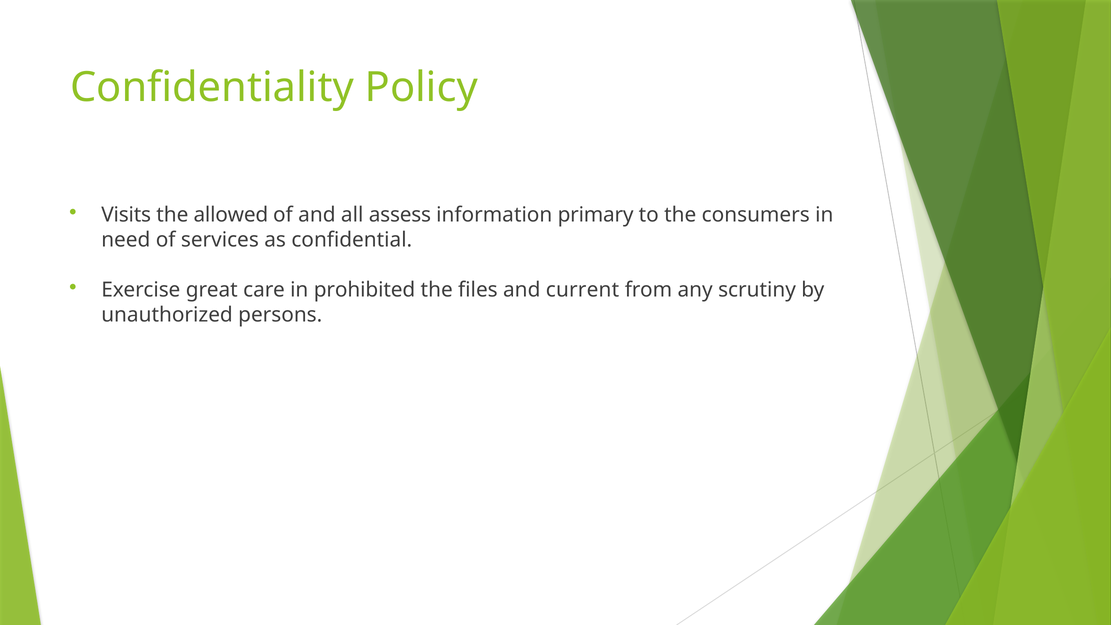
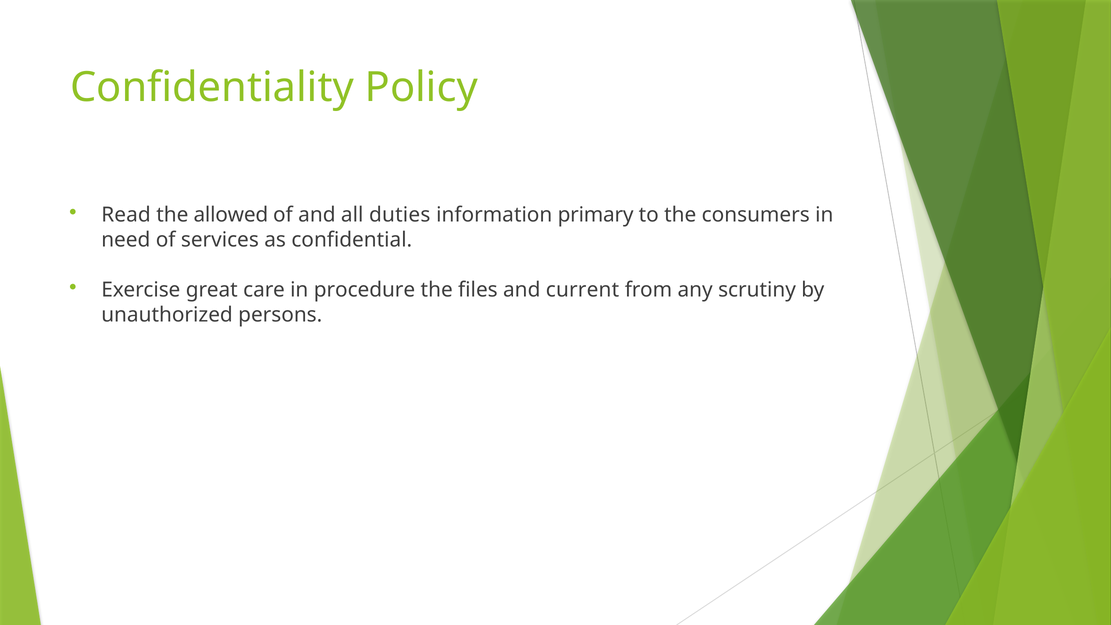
Visits: Visits -> Read
assess: assess -> duties
prohibited: prohibited -> procedure
